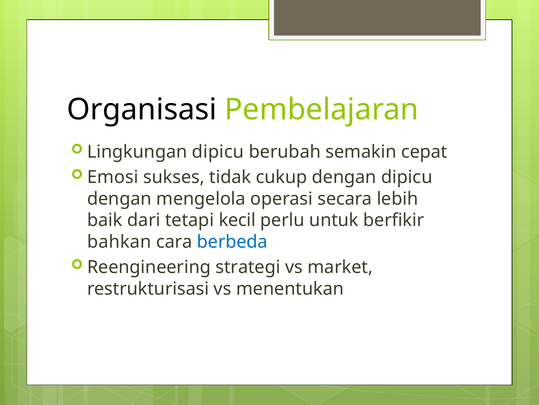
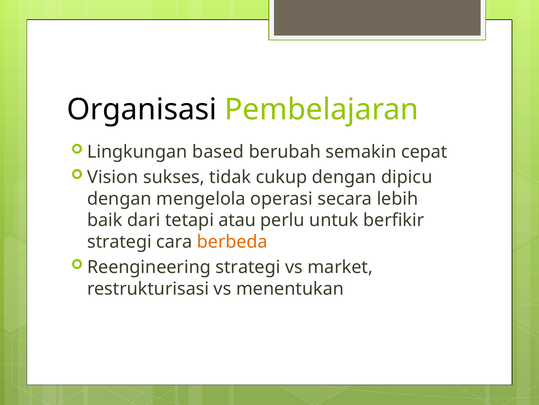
Lingkungan dipicu: dipicu -> based
Emosi: Emosi -> Vision
kecil: kecil -> atau
bahkan at (119, 242): bahkan -> strategi
berbeda colour: blue -> orange
